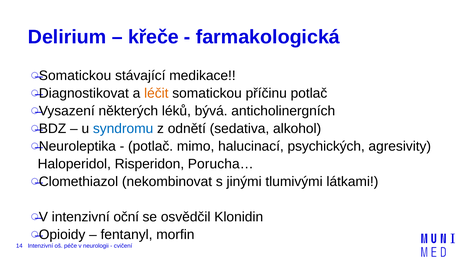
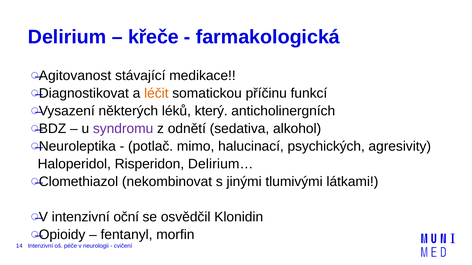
Somatickou at (75, 76): Somatickou -> Agitovanost
příčinu potlač: potlač -> funkcí
bývá: bývá -> který
syndromu colour: blue -> purple
Porucha…: Porucha… -> Delirium…
